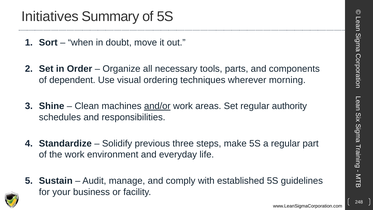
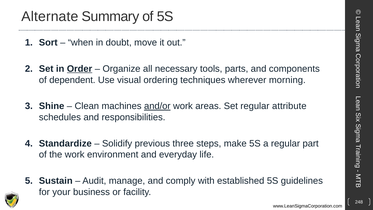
Initiatives: Initiatives -> Alternate
Order underline: none -> present
authority: authority -> attribute
